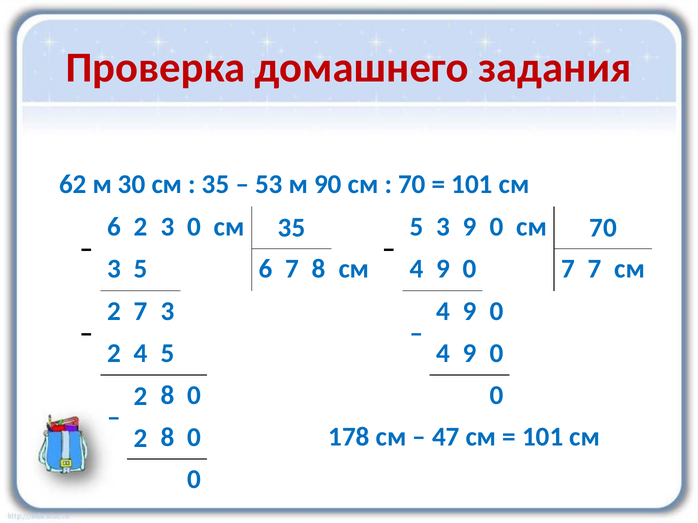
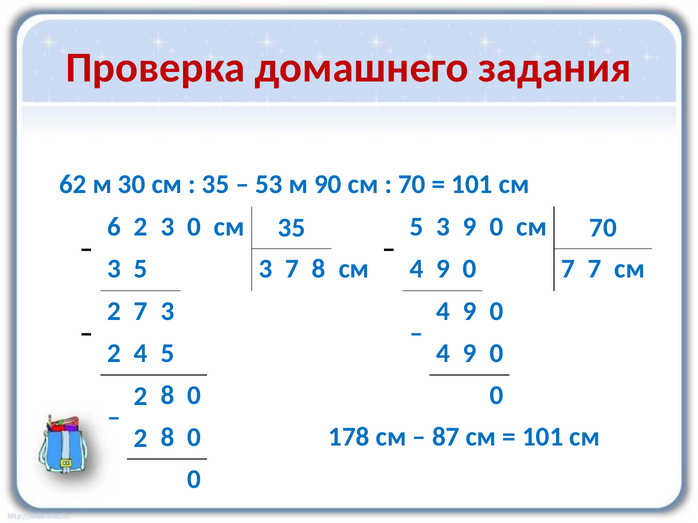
3 5 6: 6 -> 3
47: 47 -> 87
